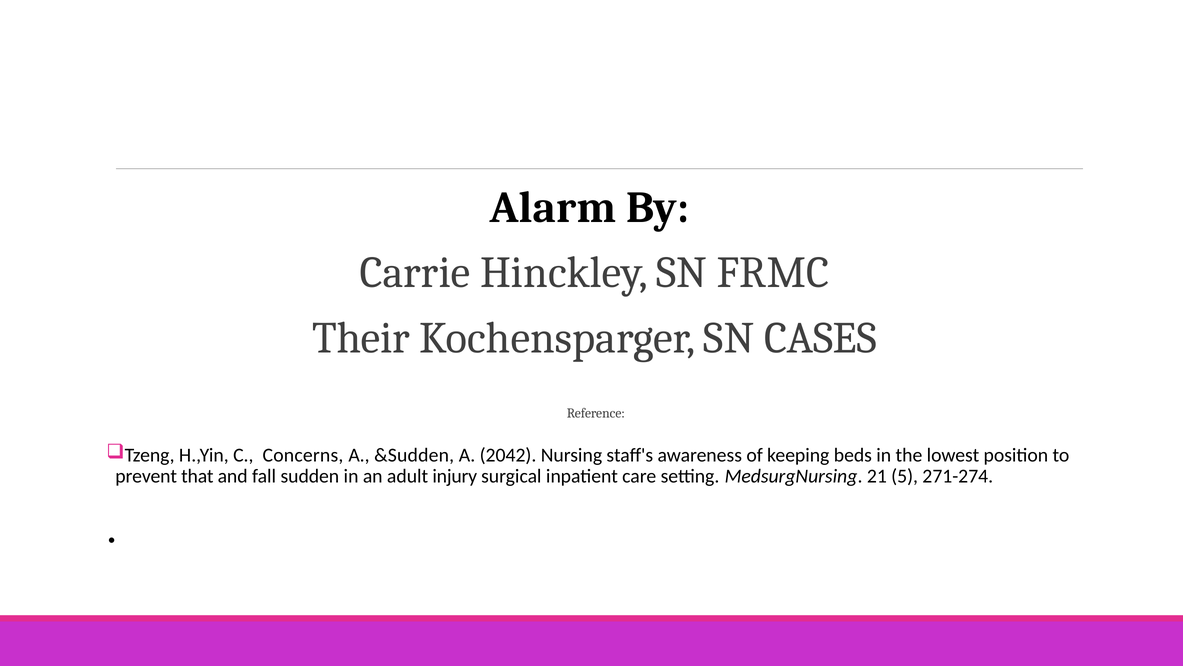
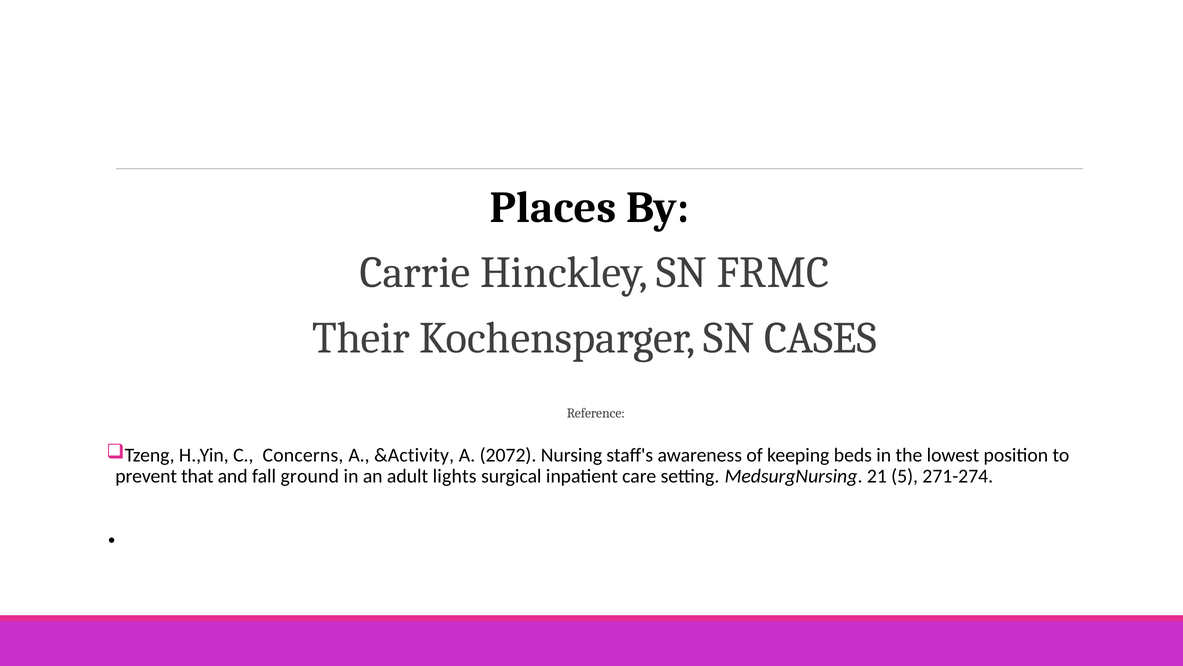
Alarm: Alarm -> Places
&Sudden: &Sudden -> &Activity
2042: 2042 -> 2072
sudden: sudden -> ground
injury: injury -> lights
